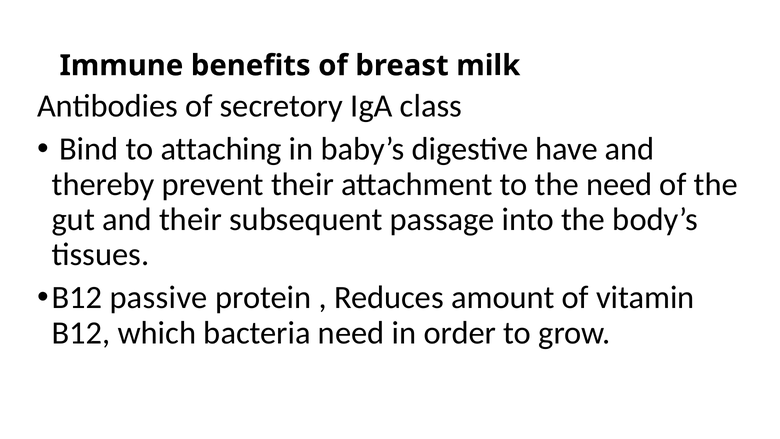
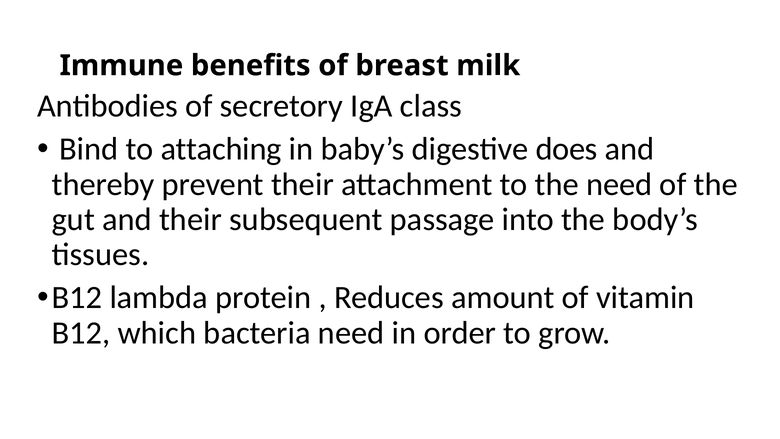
have: have -> does
passive: passive -> lambda
